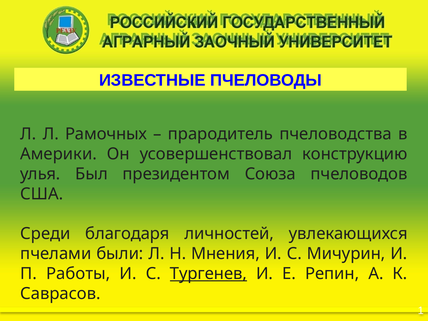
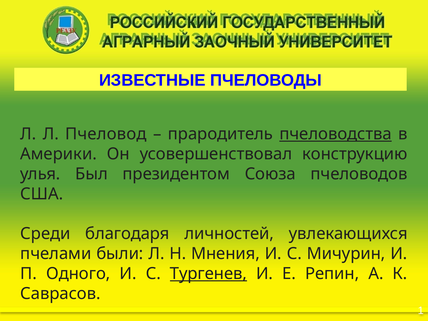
Рамочных: Рамочных -> Пчеловод
пчеловодства underline: none -> present
Работы: Работы -> Одного
